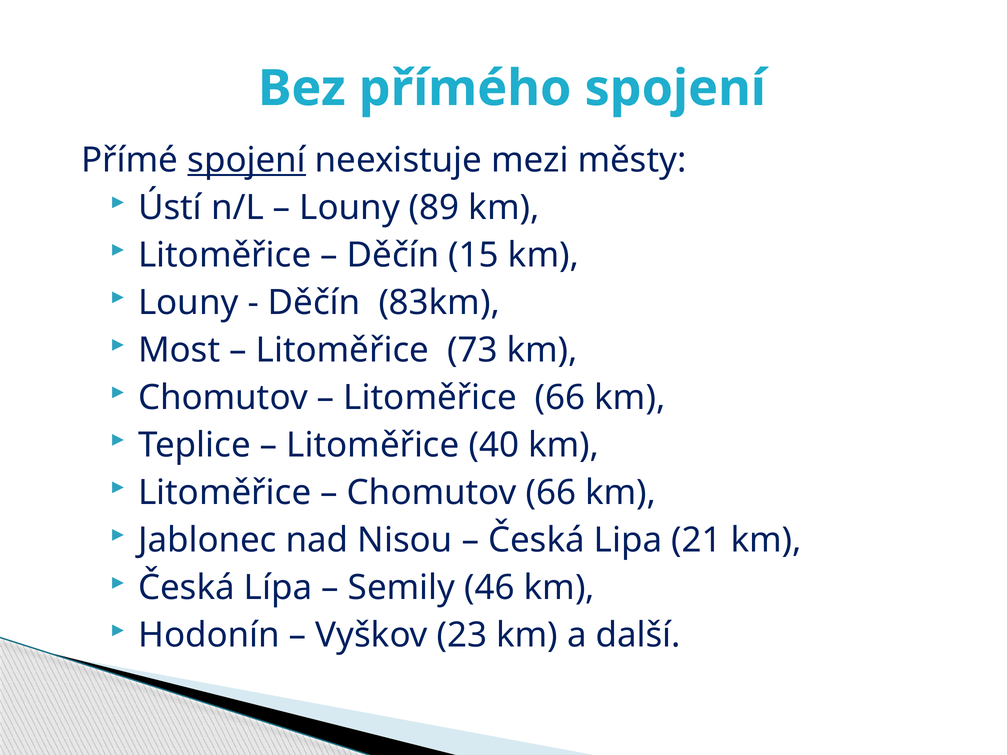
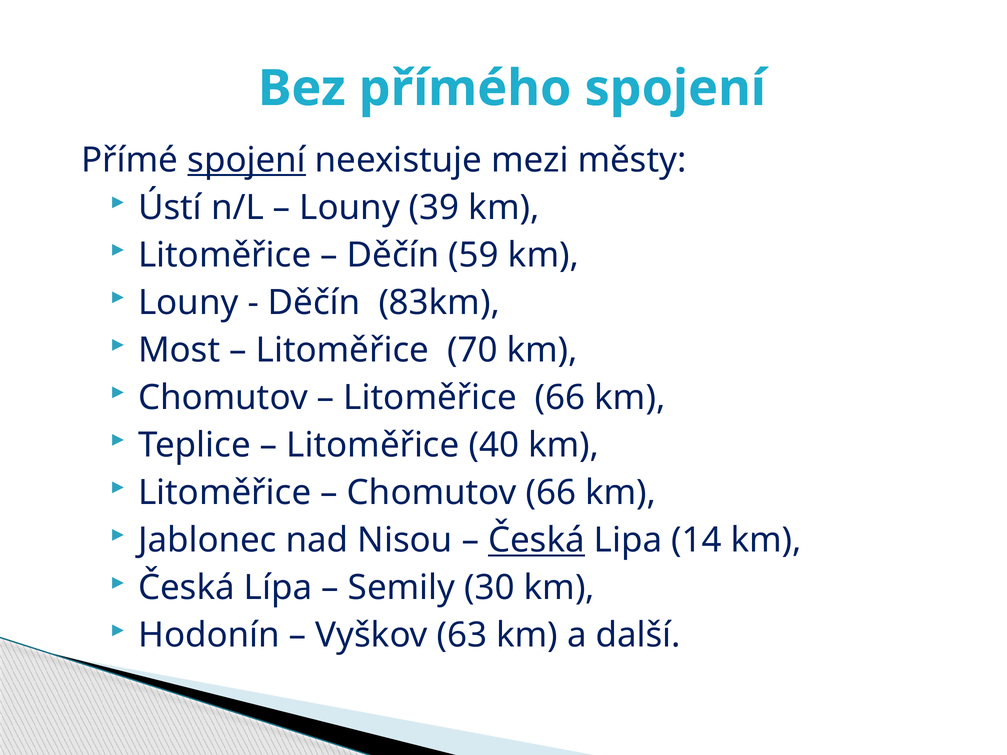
89: 89 -> 39
15: 15 -> 59
73: 73 -> 70
Česká at (536, 540) underline: none -> present
21: 21 -> 14
46: 46 -> 30
23: 23 -> 63
